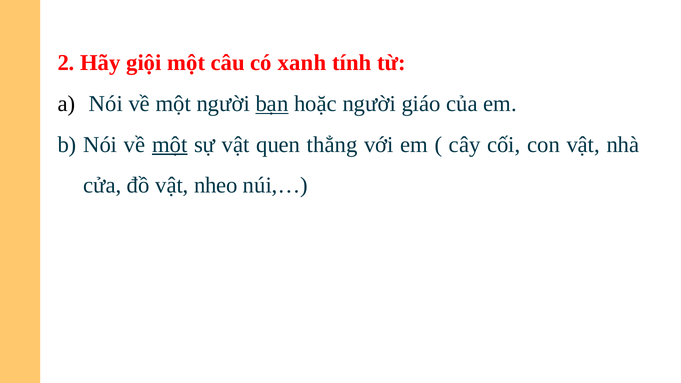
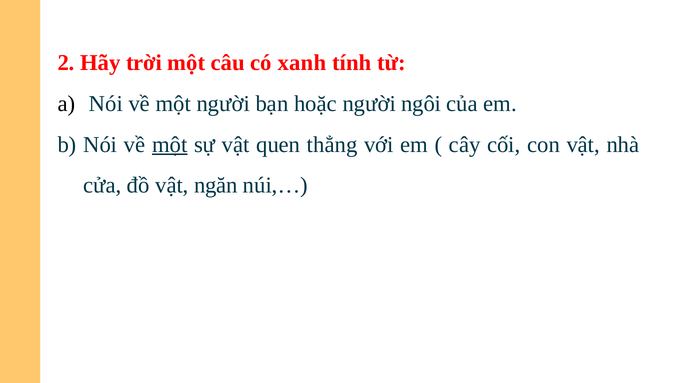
giội: giội -> trời
bạn underline: present -> none
giáo: giáo -> ngôi
nheo: nheo -> ngăn
